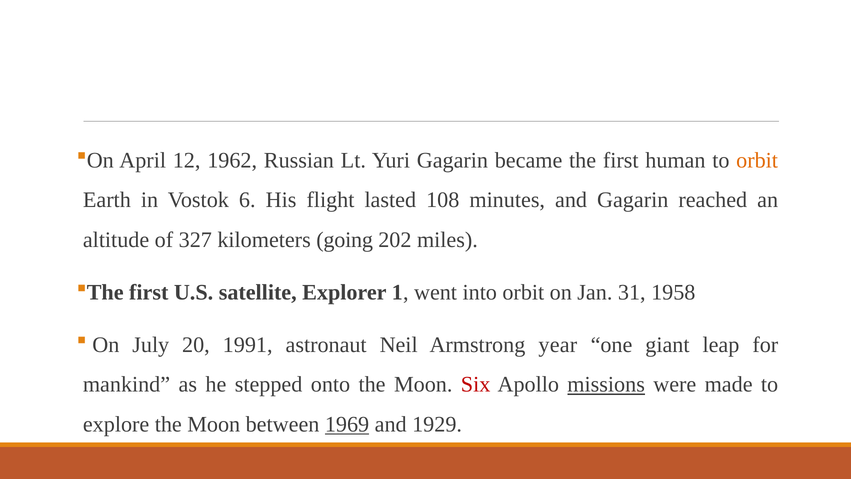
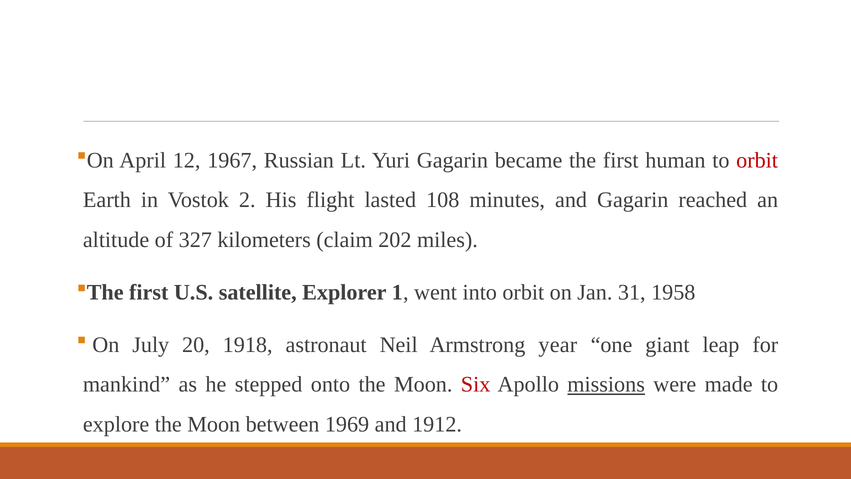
1962: 1962 -> 1967
orbit at (757, 160) colour: orange -> red
6: 6 -> 2
going: going -> claim
1991: 1991 -> 1918
1969 underline: present -> none
1929: 1929 -> 1912
